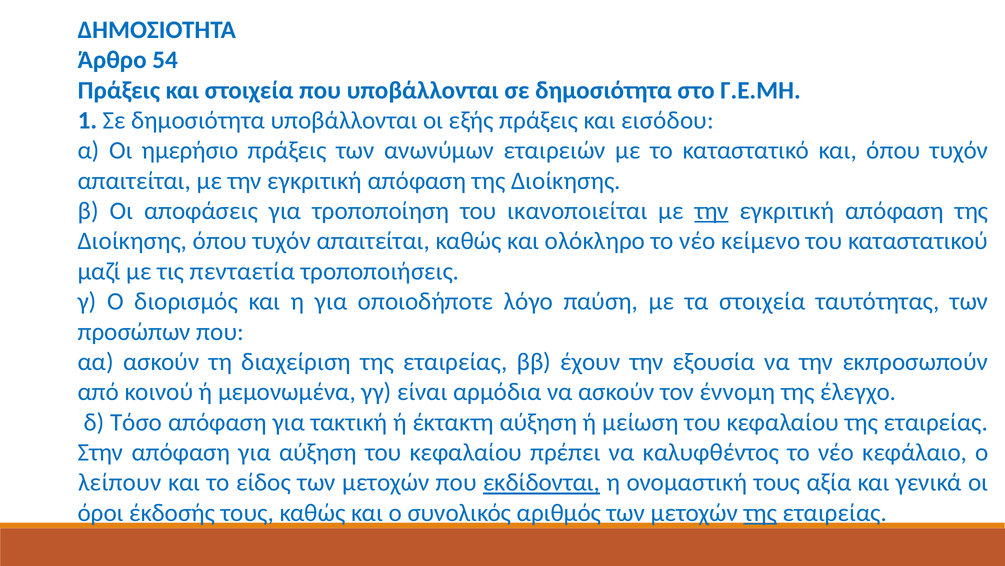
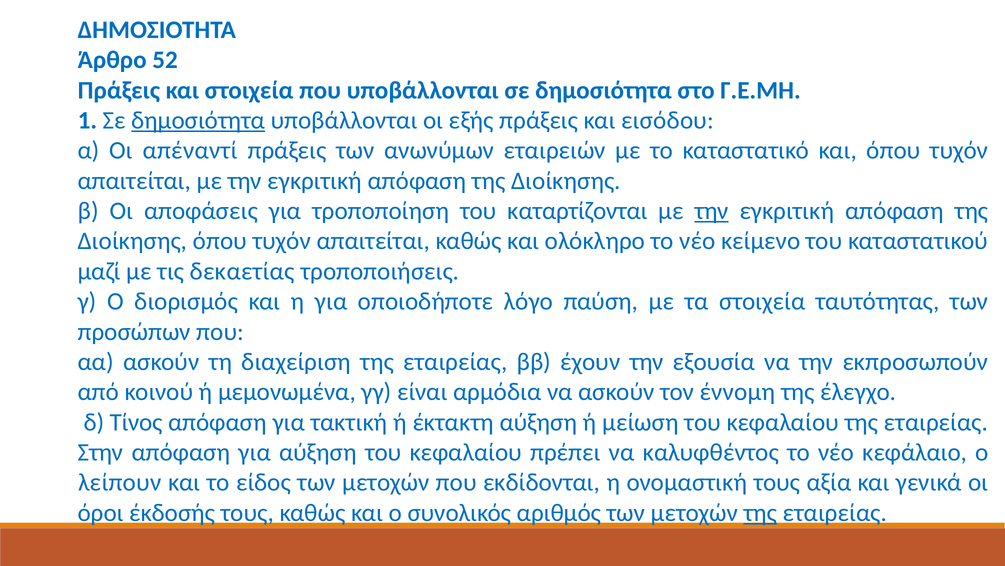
54: 54 -> 52
δημοσιότητα at (198, 120) underline: none -> present
ημερήσιο: ημερήσιο -> απέναντί
ικανοποιείται: ικανοποιείται -> καταρτίζονται
πενταετία: πενταετία -> δεκαετίας
Τόσο: Τόσο -> Τίνος
εκδίδονται underline: present -> none
